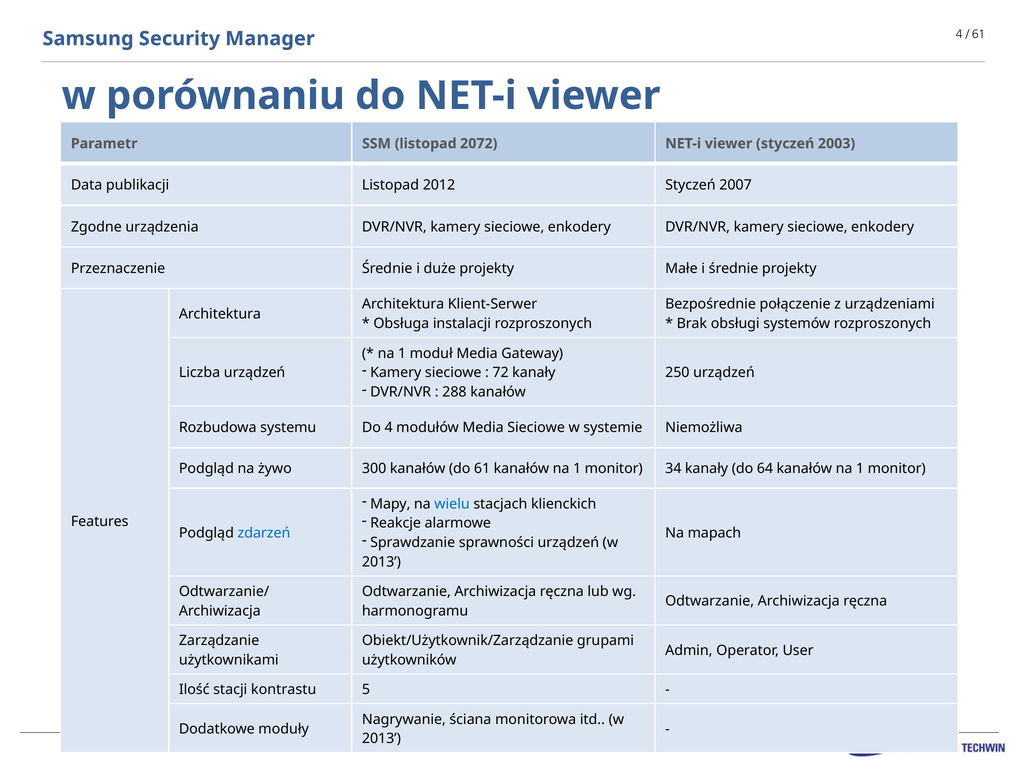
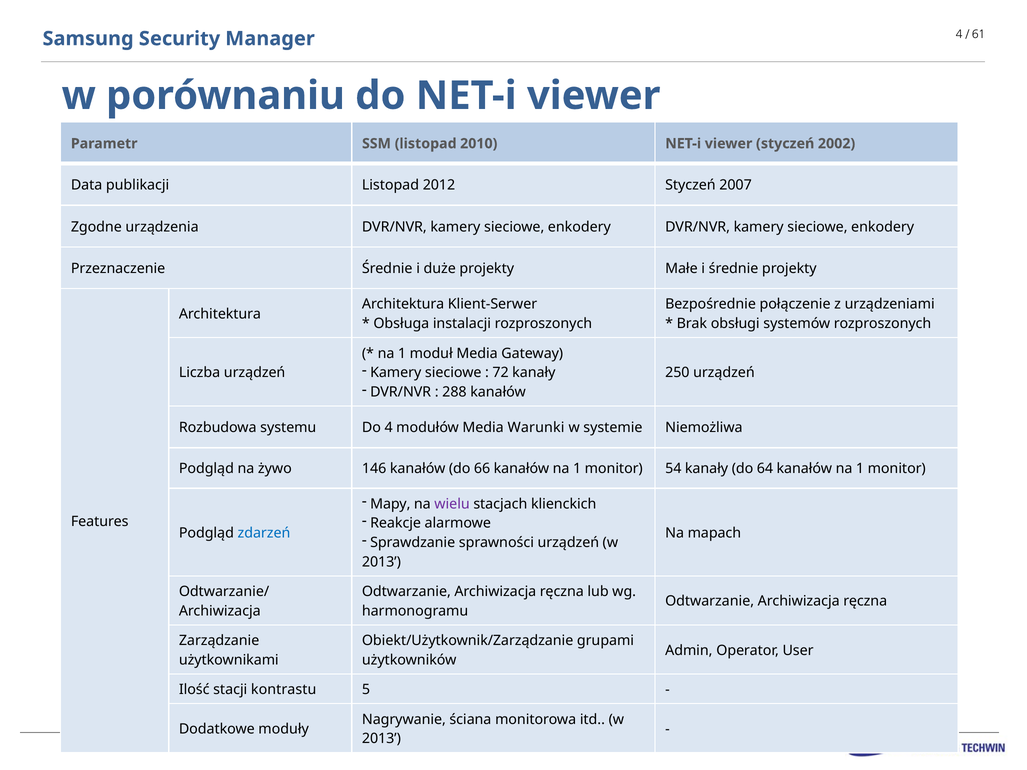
2072: 2072 -> 2010
2003: 2003 -> 2002
Media Sieciowe: Sieciowe -> Warunki
300: 300 -> 146
do 61: 61 -> 66
34: 34 -> 54
wielu colour: blue -> purple
